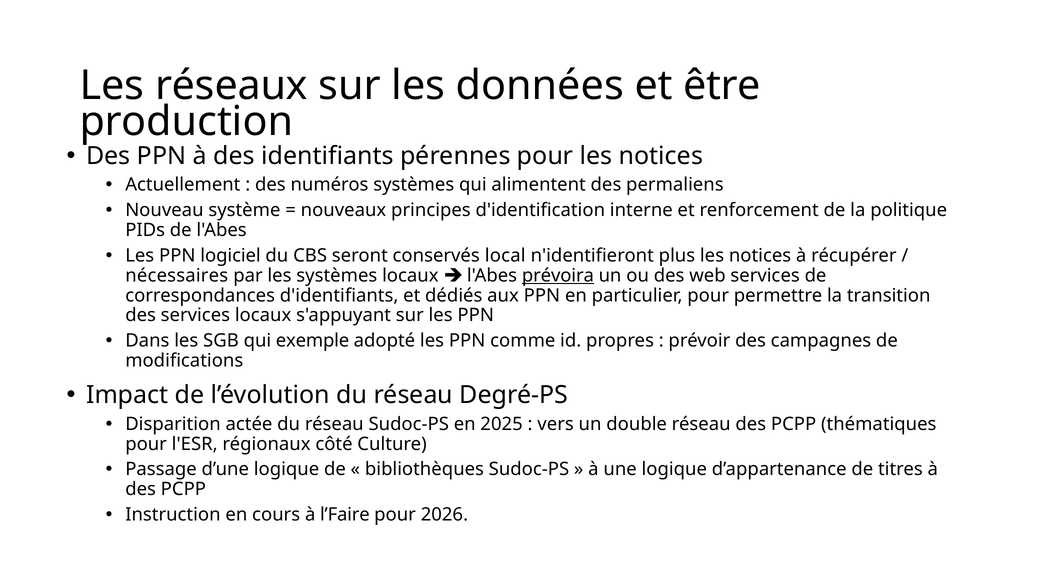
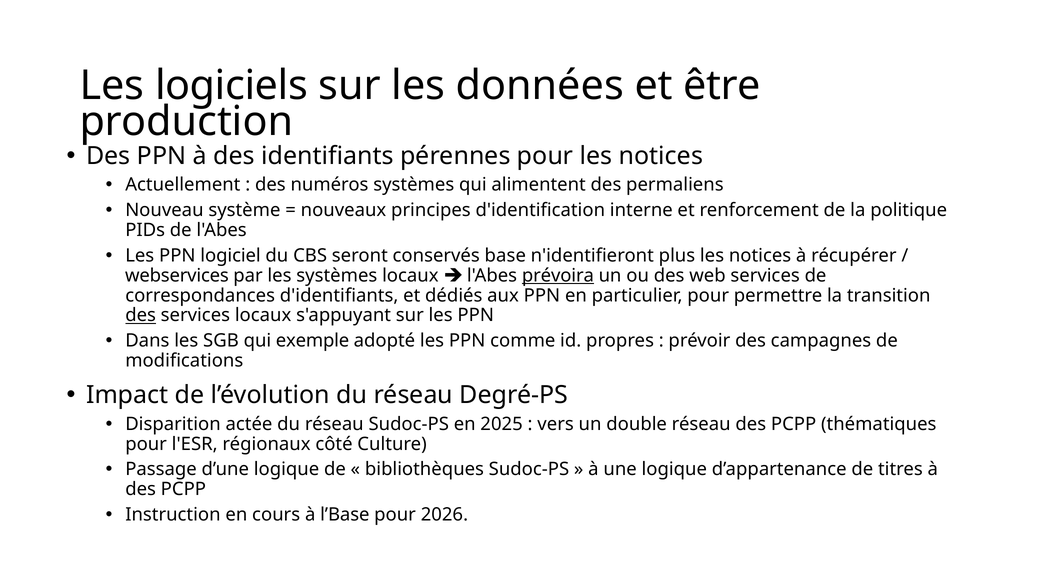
réseaux: réseaux -> logiciels
local: local -> base
nécessaires: nécessaires -> webservices
des at (141, 316) underline: none -> present
l’Faire: l’Faire -> l’Base
